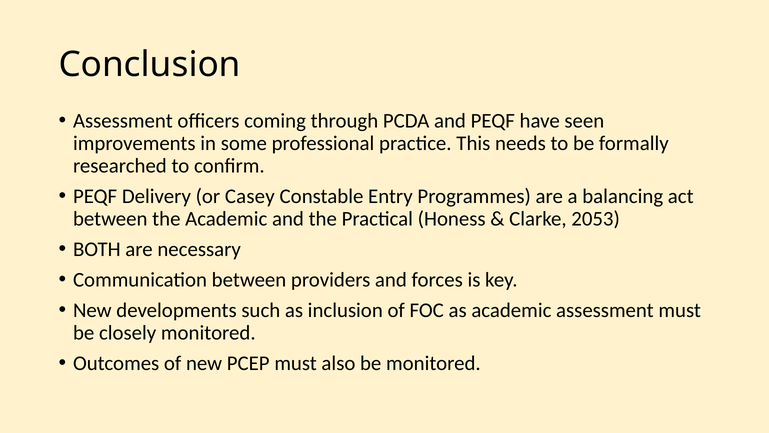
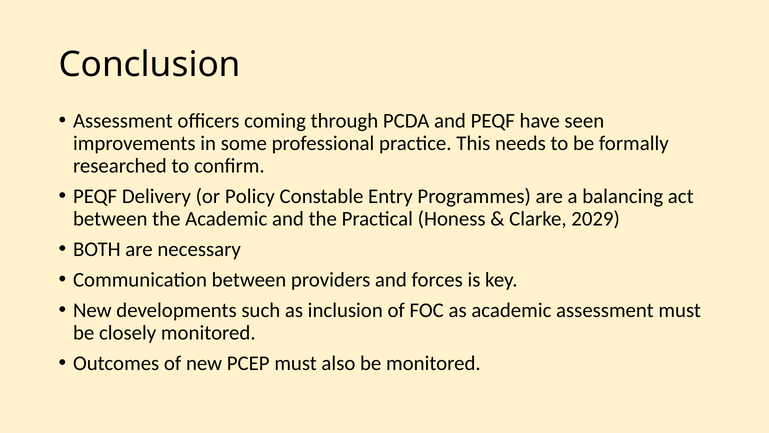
Casey: Casey -> Policy
2053: 2053 -> 2029
